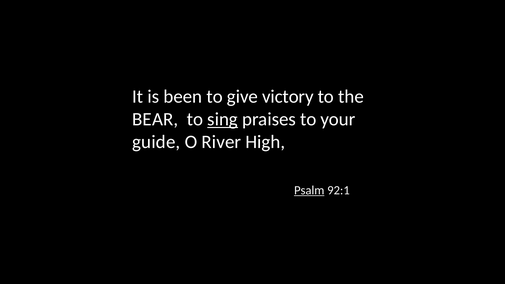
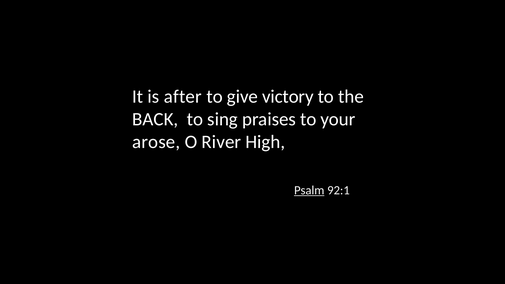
been: been -> after
BEAR: BEAR -> BACK
sing underline: present -> none
guide: guide -> arose
